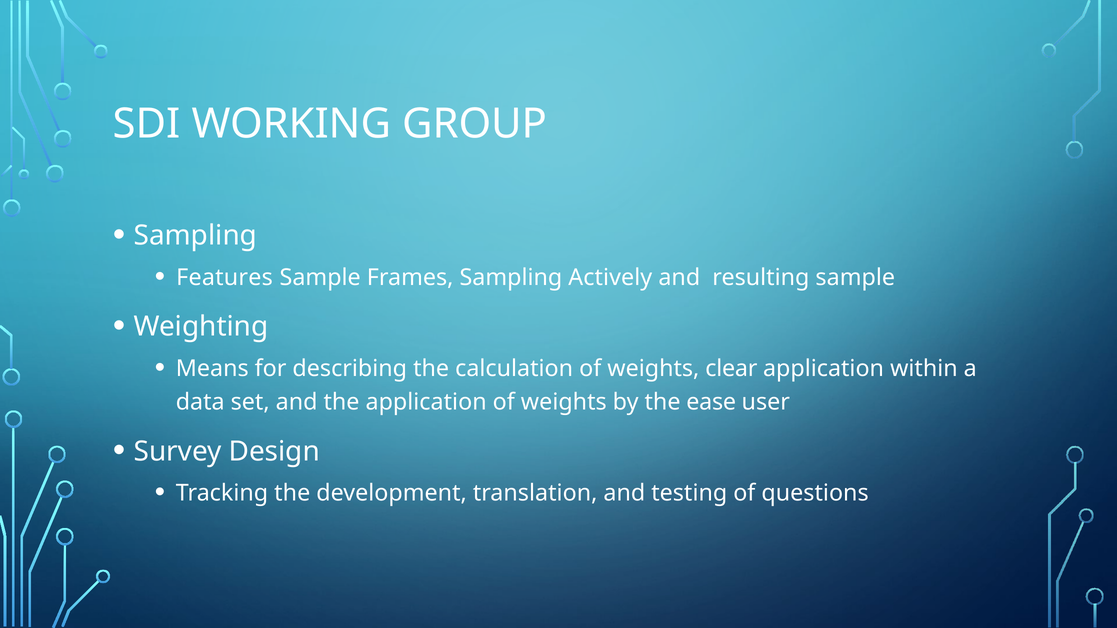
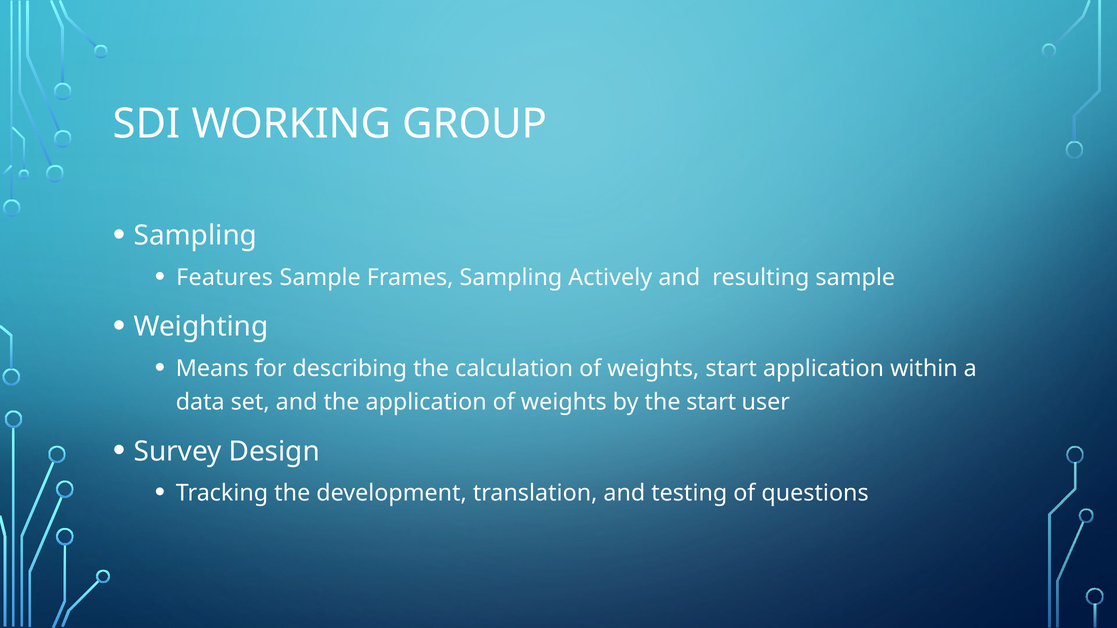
weights clear: clear -> start
the ease: ease -> start
